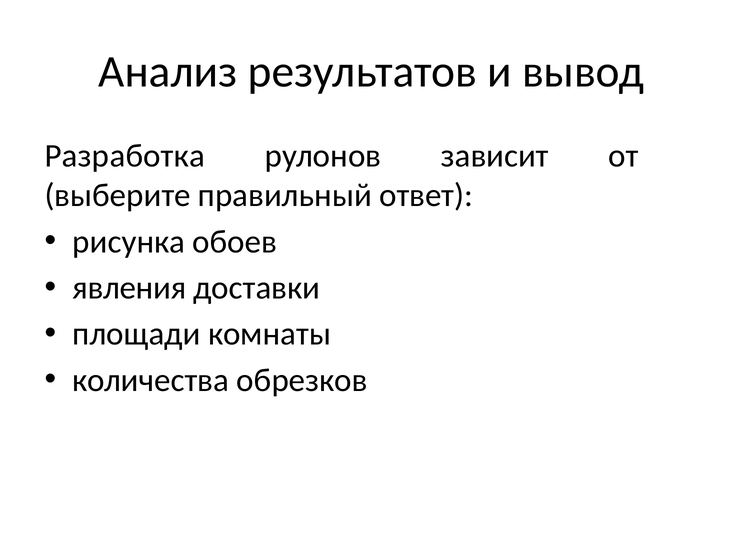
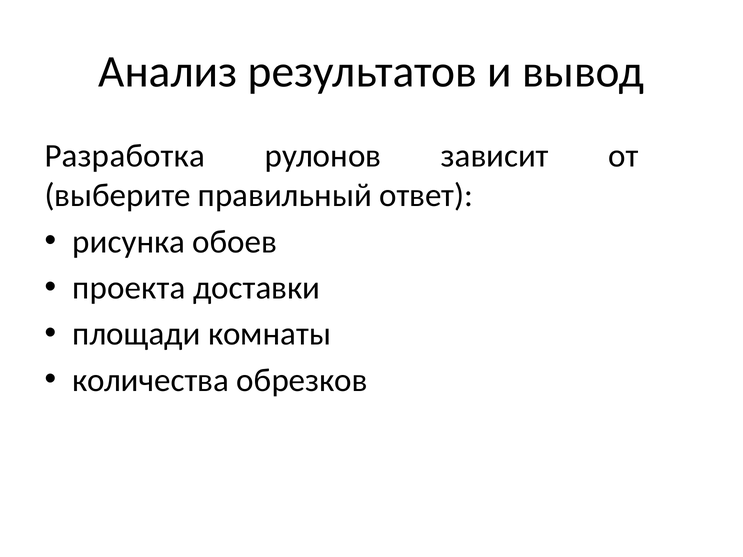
явления: явления -> проекта
